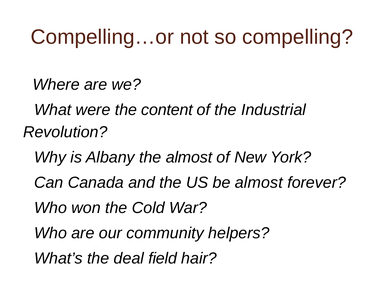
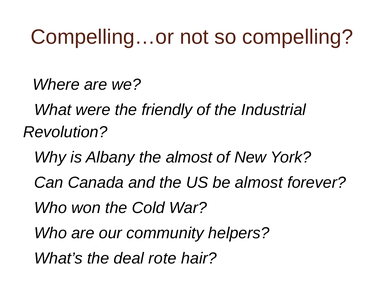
content: content -> friendly
field: field -> rote
